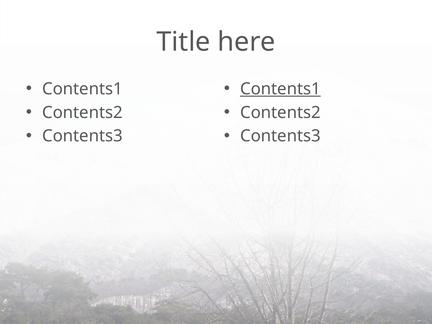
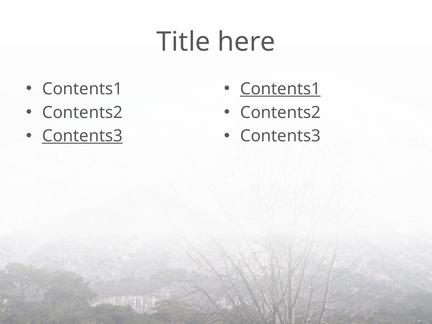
Contents3 at (82, 136) underline: none -> present
